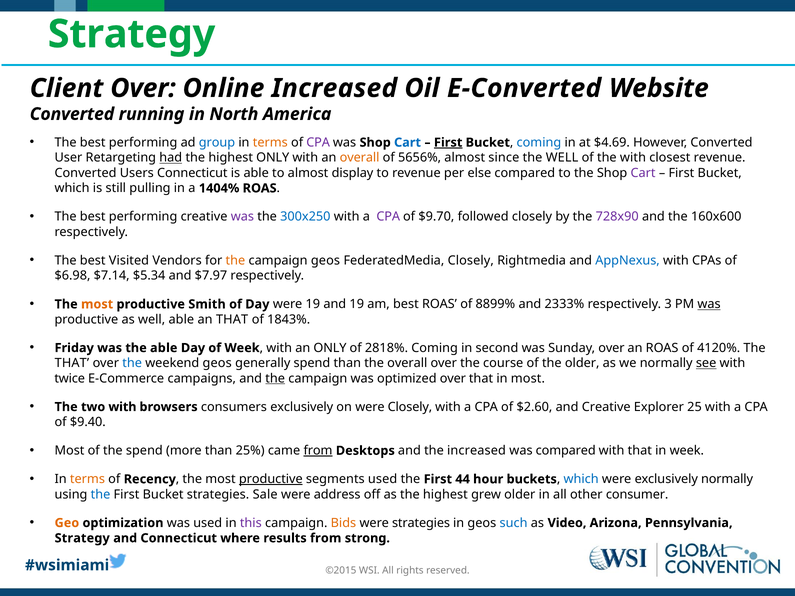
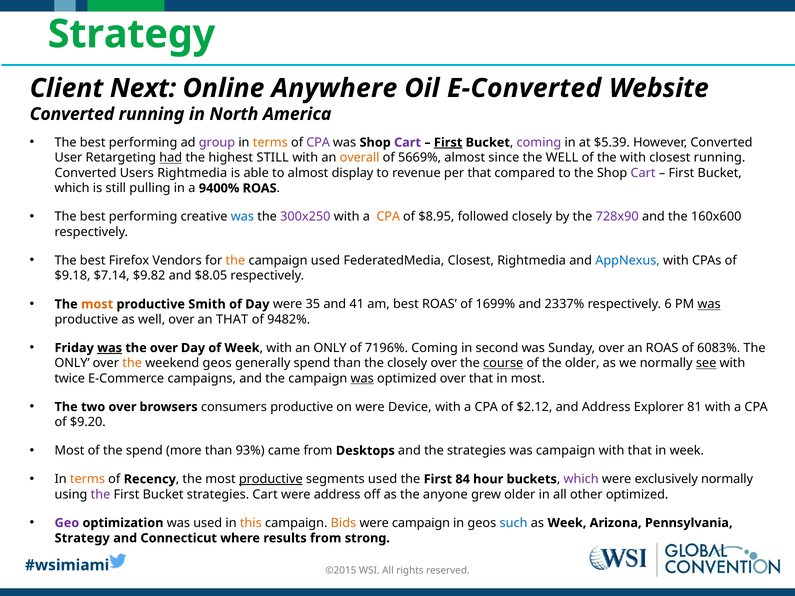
Client Over: Over -> Next
Online Increased: Increased -> Anywhere
group colour: blue -> purple
Cart at (407, 143) colour: blue -> purple
coming at (539, 143) colour: blue -> purple
$4.69: $4.69 -> $5.39
highest ONLY: ONLY -> STILL
5656%: 5656% -> 5669%
closest revenue: revenue -> running
Users Connecticut: Connecticut -> Rightmedia
per else: else -> that
1404%: 1404% -> 9400%
was at (242, 217) colour: purple -> blue
300x250 colour: blue -> purple
CPA at (388, 217) colour: purple -> orange
$9.70: $9.70 -> $8.95
Visited: Visited -> Firefox
campaign geos: geos -> used
FederatedMedia Closely: Closely -> Closest
$6.98: $6.98 -> $9.18
$5.34: $5.34 -> $9.82
$7.97: $7.97 -> $8.05
were 19: 19 -> 35
and 19: 19 -> 41
8899%: 8899% -> 1699%
2333%: 2333% -> 2337%
3: 3 -> 6
well able: able -> over
1843%: 1843% -> 9482%
was at (110, 348) underline: none -> present
the able: able -> over
2818%: 2818% -> 7196%
4120%: 4120% -> 6083%
THAT at (72, 363): THAT -> ONLY
the at (132, 363) colour: blue -> orange
the overall: overall -> closely
course underline: none -> present
the at (275, 379) underline: present -> none
was at (362, 379) underline: none -> present
two with: with -> over
consumers exclusively: exclusively -> productive
were Closely: Closely -> Device
$2.60: $2.60 -> $2.12
and Creative: Creative -> Address
25: 25 -> 81
$9.40: $9.40 -> $9.20
25%: 25% -> 93%
from at (318, 451) underline: present -> none
the increased: increased -> strategies
was compared: compared -> campaign
44: 44 -> 84
which at (581, 479) colour: blue -> purple
the at (101, 495) colour: blue -> purple
strategies Sale: Sale -> Cart
as the highest: highest -> anyone
other consumer: consumer -> optimized
Geo colour: orange -> purple
this colour: purple -> orange
were strategies: strategies -> campaign
as Video: Video -> Week
